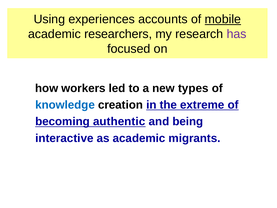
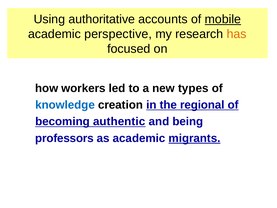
experiences: experiences -> authoritative
researchers: researchers -> perspective
has colour: purple -> orange
extreme: extreme -> regional
interactive: interactive -> professors
migrants underline: none -> present
